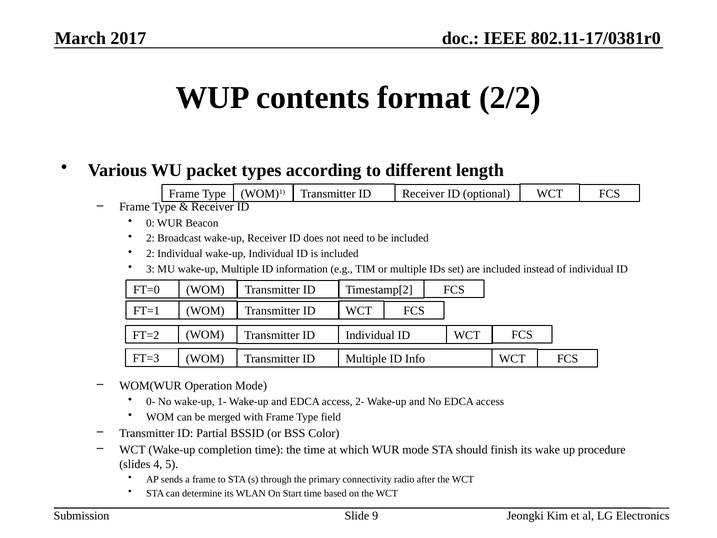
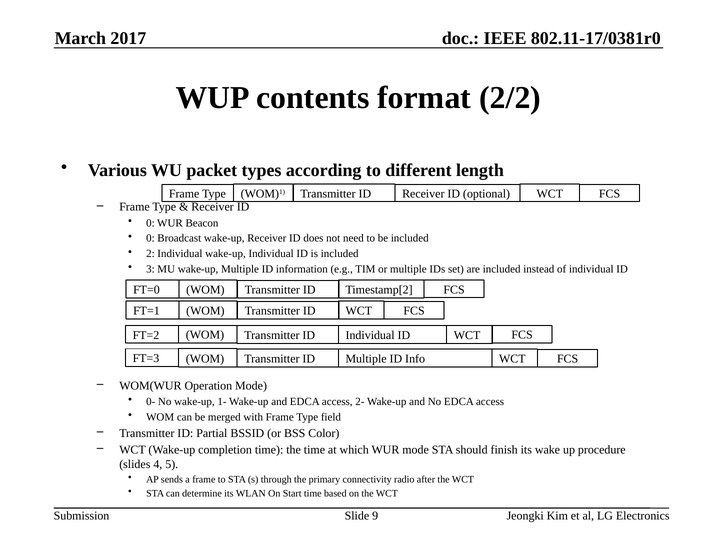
2 at (150, 238): 2 -> 0
